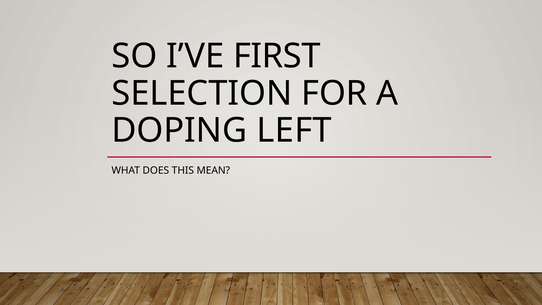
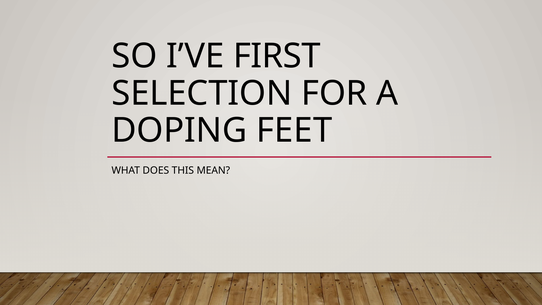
LEFT: LEFT -> FEET
